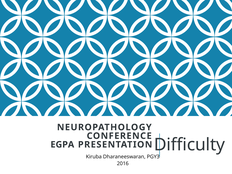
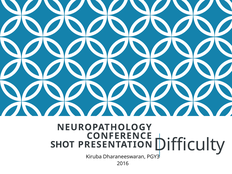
EGPA: EGPA -> SHOT
